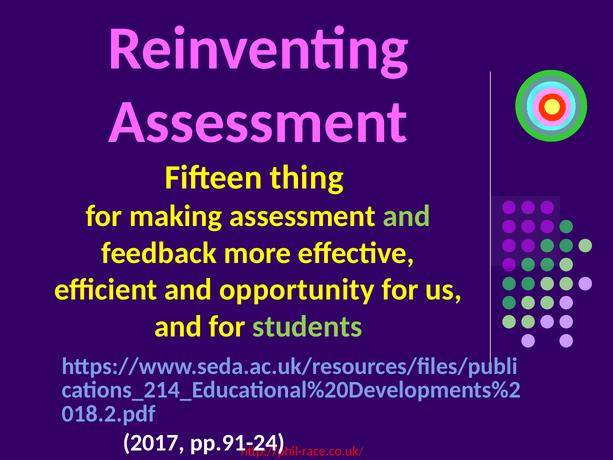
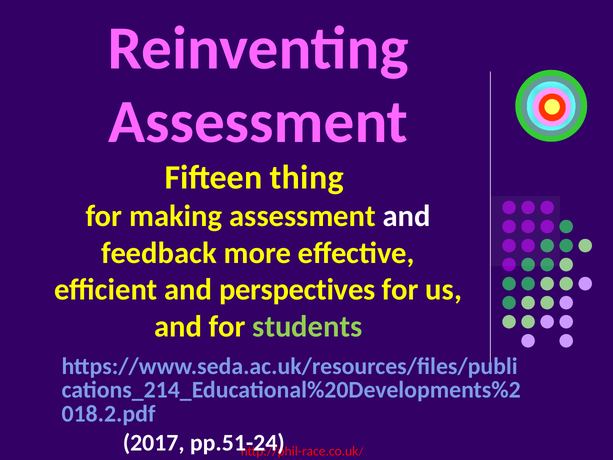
and at (407, 216) colour: light green -> white
opportunity: opportunity -> perspectives
pp.91-24: pp.91-24 -> pp.51-24
